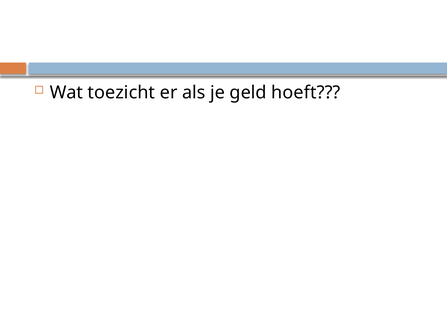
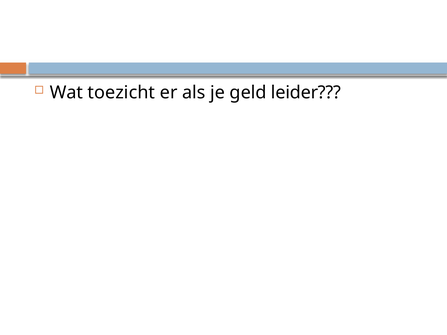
hoeft: hoeft -> leider
